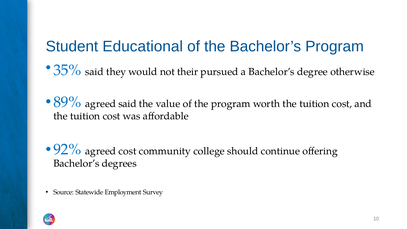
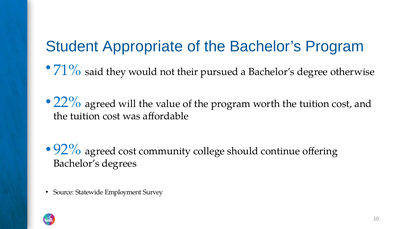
Educational: Educational -> Appropriate
35%: 35% -> 71%
89%: 89% -> 22%
agreed said: said -> will
